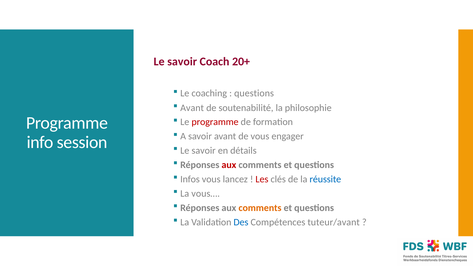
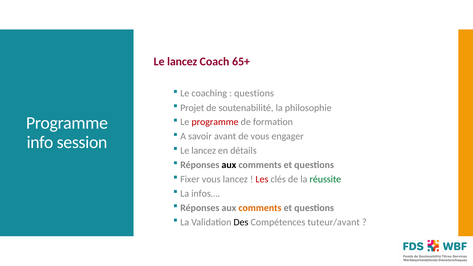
savoir at (182, 62): savoir -> lancez
20+: 20+ -> 65+
Avant at (192, 108): Avant -> Projet
savoir at (204, 151): savoir -> lancez
aux at (229, 165) colour: red -> black
Infos: Infos -> Fixer
réussite colour: blue -> green
vous…: vous… -> infos…
Des colour: blue -> black
